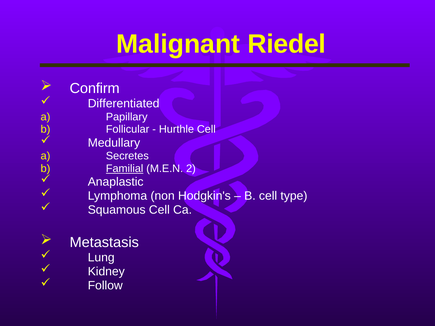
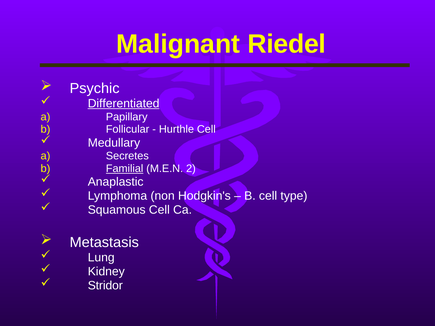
Confirm: Confirm -> Psychic
Differentiated underline: none -> present
Follow: Follow -> Stridor
